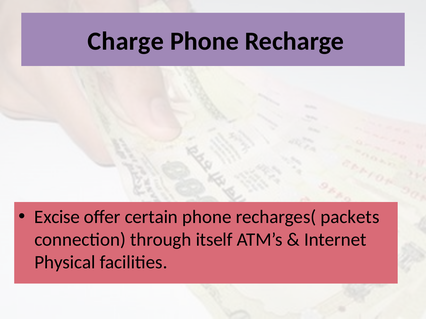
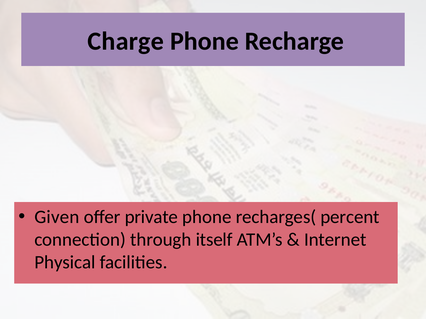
Excise: Excise -> Given
certain: certain -> private
packets: packets -> percent
